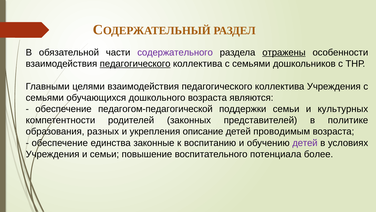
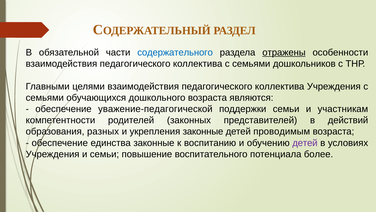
содержательного colour: purple -> blue
педагогического at (135, 64) underline: present -> none
педагогом-педагогической: педагогом-педагогической -> уважение-педагогической
культурных: культурных -> участникам
политике: политике -> действий
укрепления описание: описание -> законные
